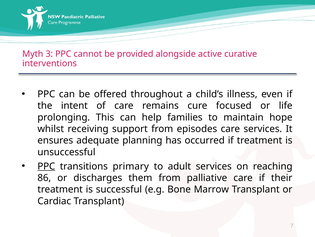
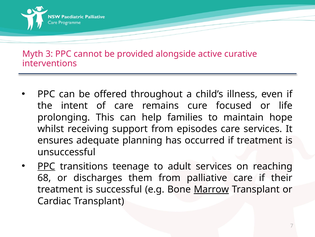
primary: primary -> teenage
86: 86 -> 68
Marrow underline: none -> present
